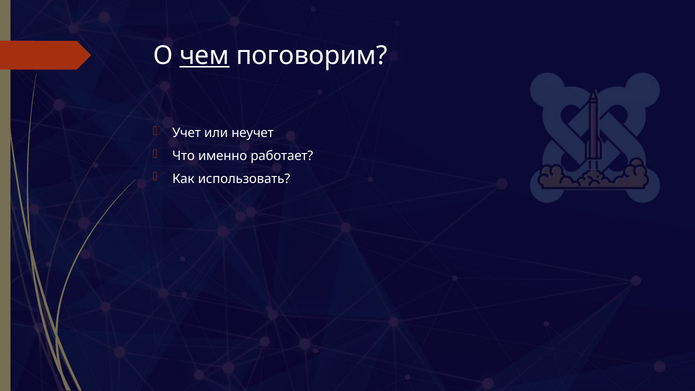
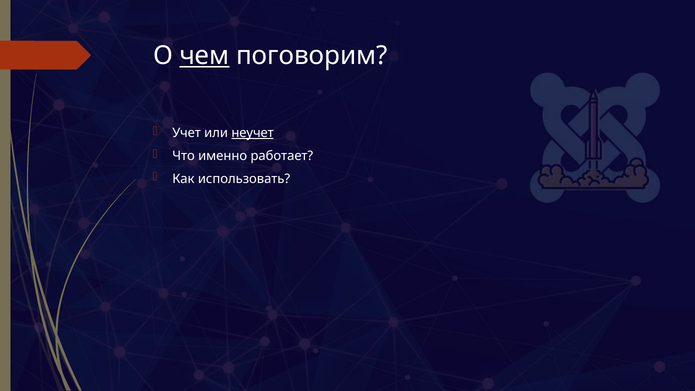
неучет underline: none -> present
